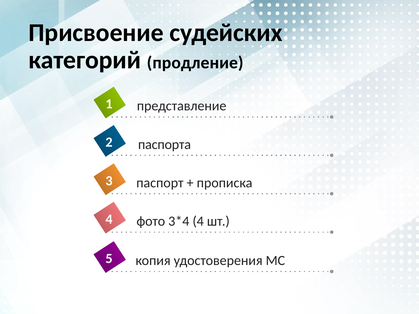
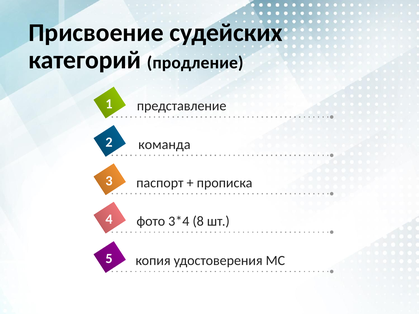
паспорта: паспорта -> команда
4 at (198, 221): 4 -> 8
